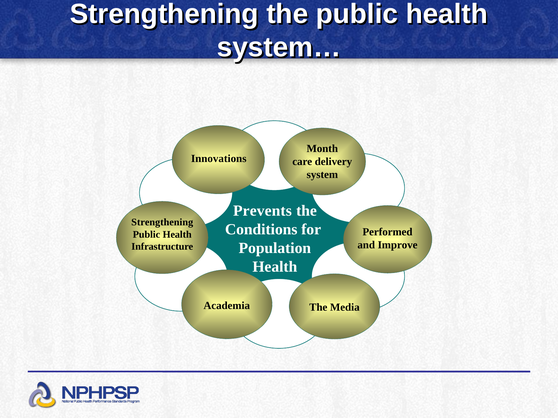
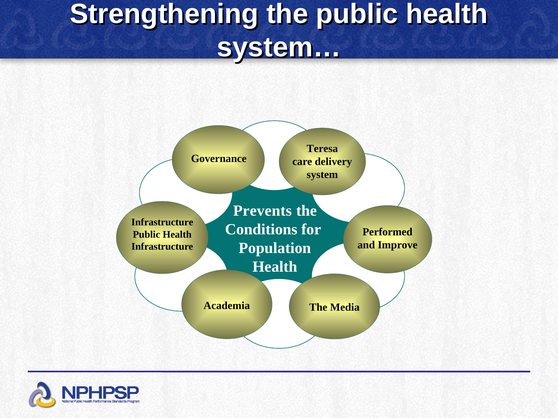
Month: Month -> Teresa
Innovations: Innovations -> Governance
Strengthening at (162, 223): Strengthening -> Infrastructure
